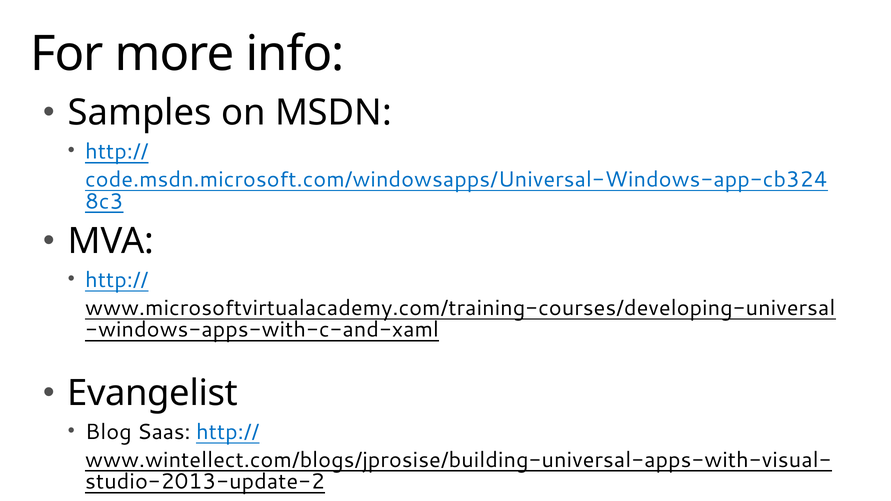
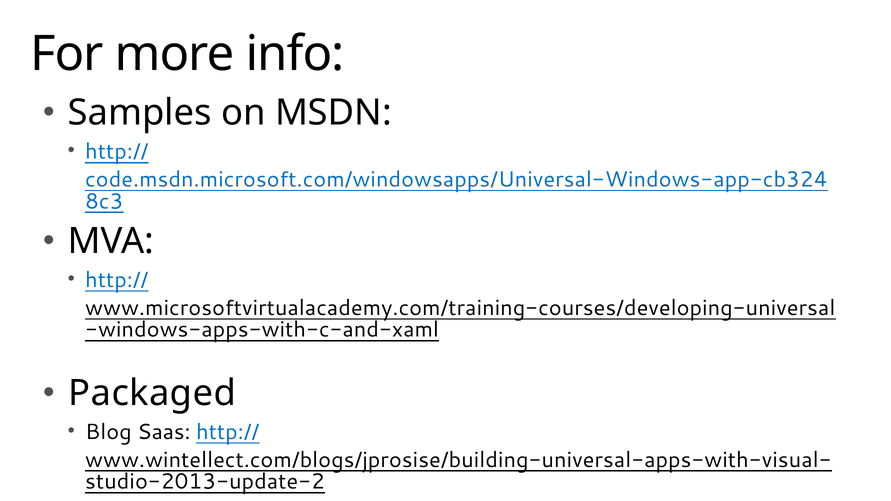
Evangelist: Evangelist -> Packaged
